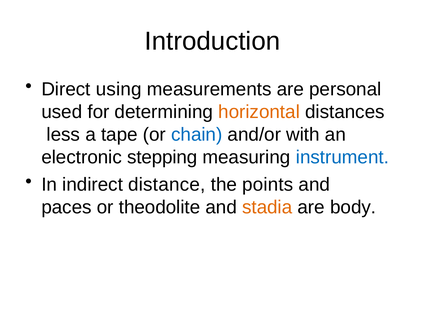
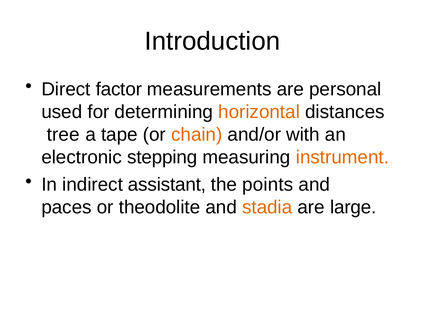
using: using -> factor
less: less -> tree
chain colour: blue -> orange
instrument colour: blue -> orange
distance: distance -> assistant
body: body -> large
